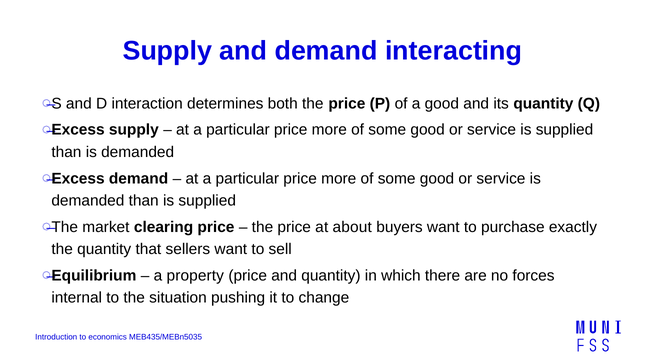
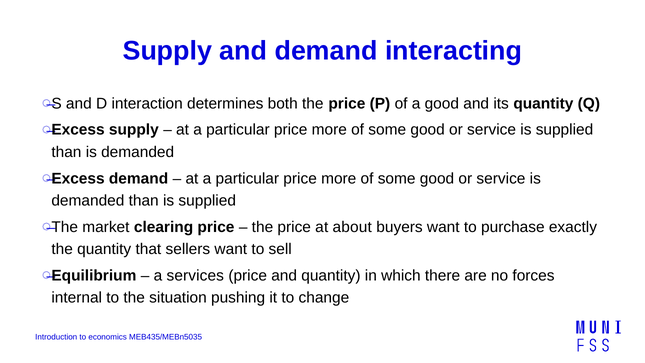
property: property -> services
